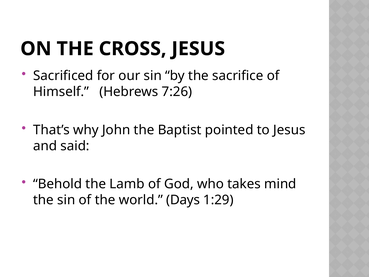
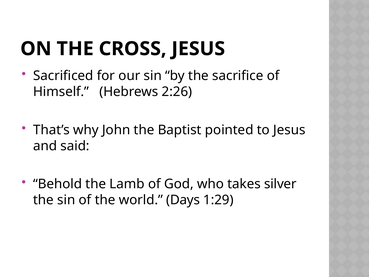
7:26: 7:26 -> 2:26
mind: mind -> silver
